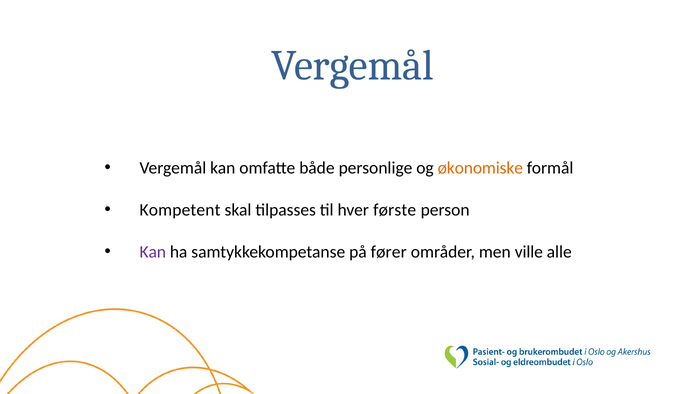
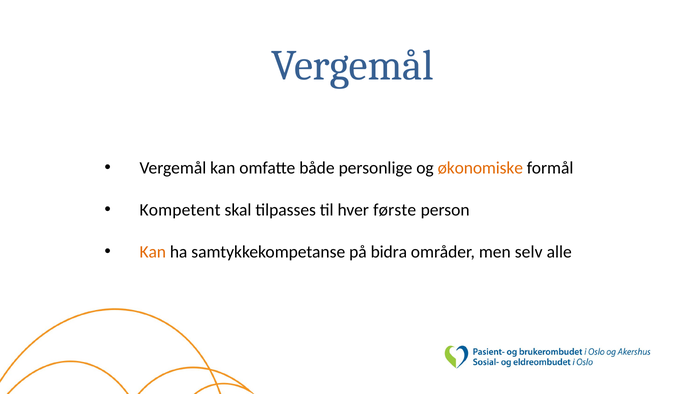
Kan at (153, 252) colour: purple -> orange
fører: fører -> bidra
ville: ville -> selv
